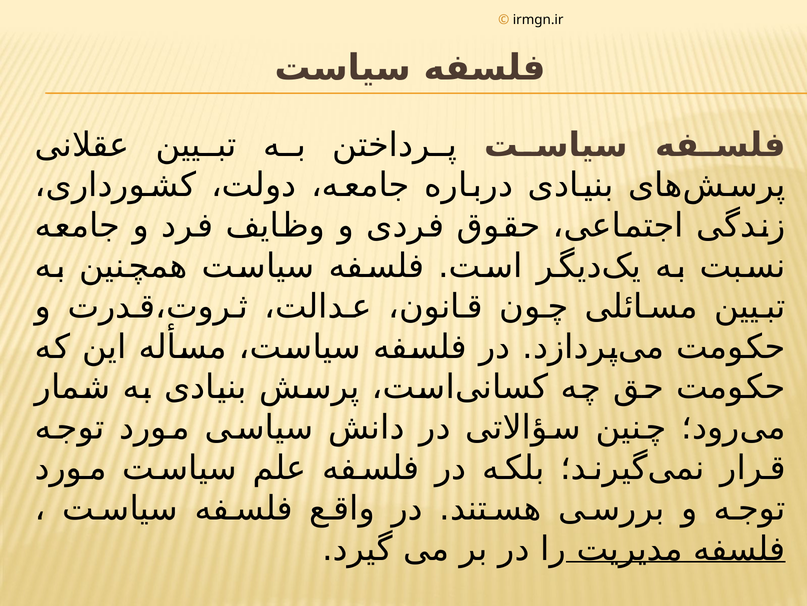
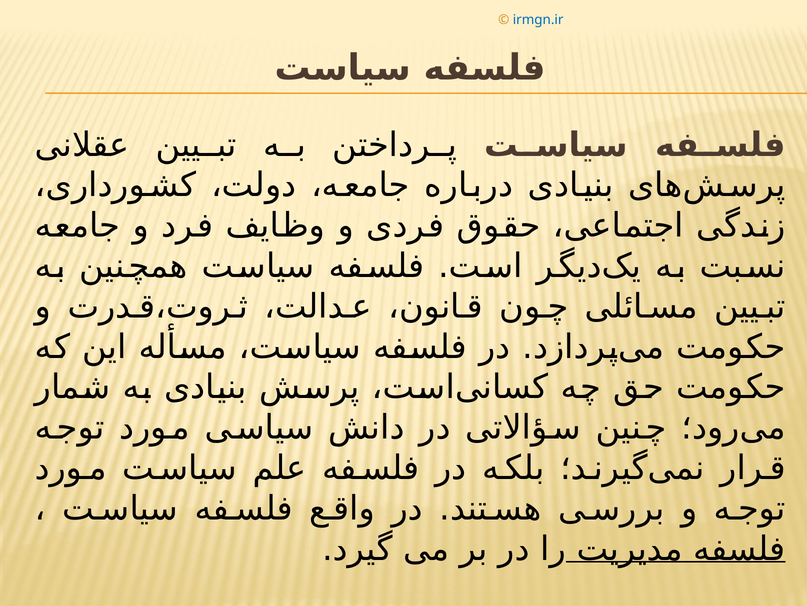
irmgn.ir colour: black -> blue
